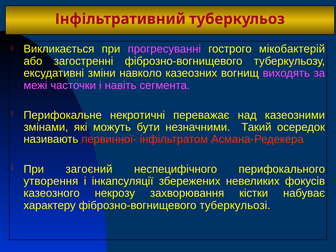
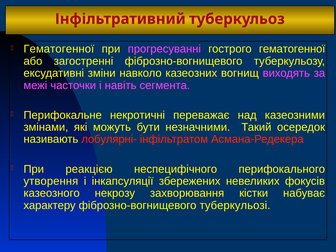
Викликається at (59, 49): Викликається -> Гематогенної
гострого мікобактерій: мікобактерій -> гематогенної
первинної-: первинної- -> лобулярні-
загоєний: загоєний -> реакцією
